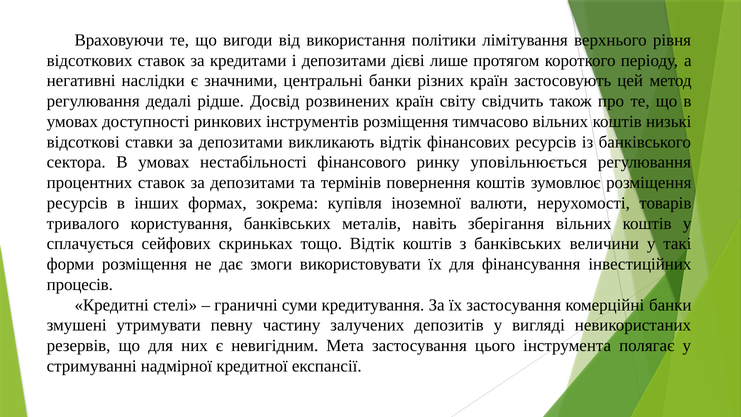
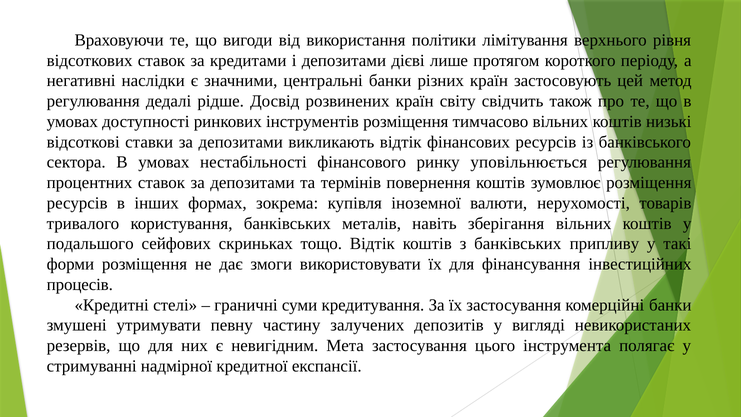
сплачується: сплачується -> подальшого
величини: величини -> припливу
